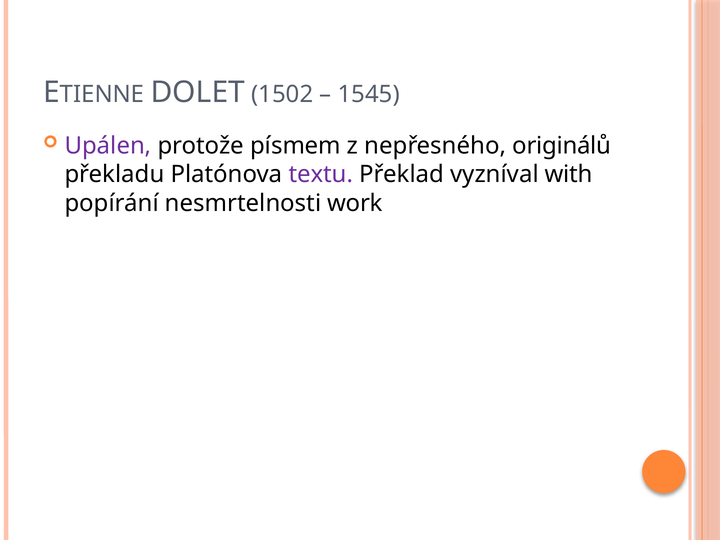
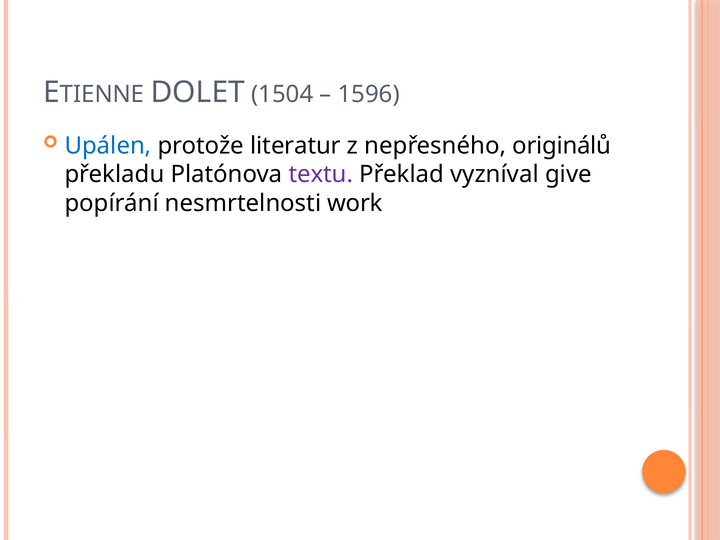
1502: 1502 -> 1504
1545: 1545 -> 1596
Upálen colour: purple -> blue
písmem: písmem -> literatur
with: with -> give
